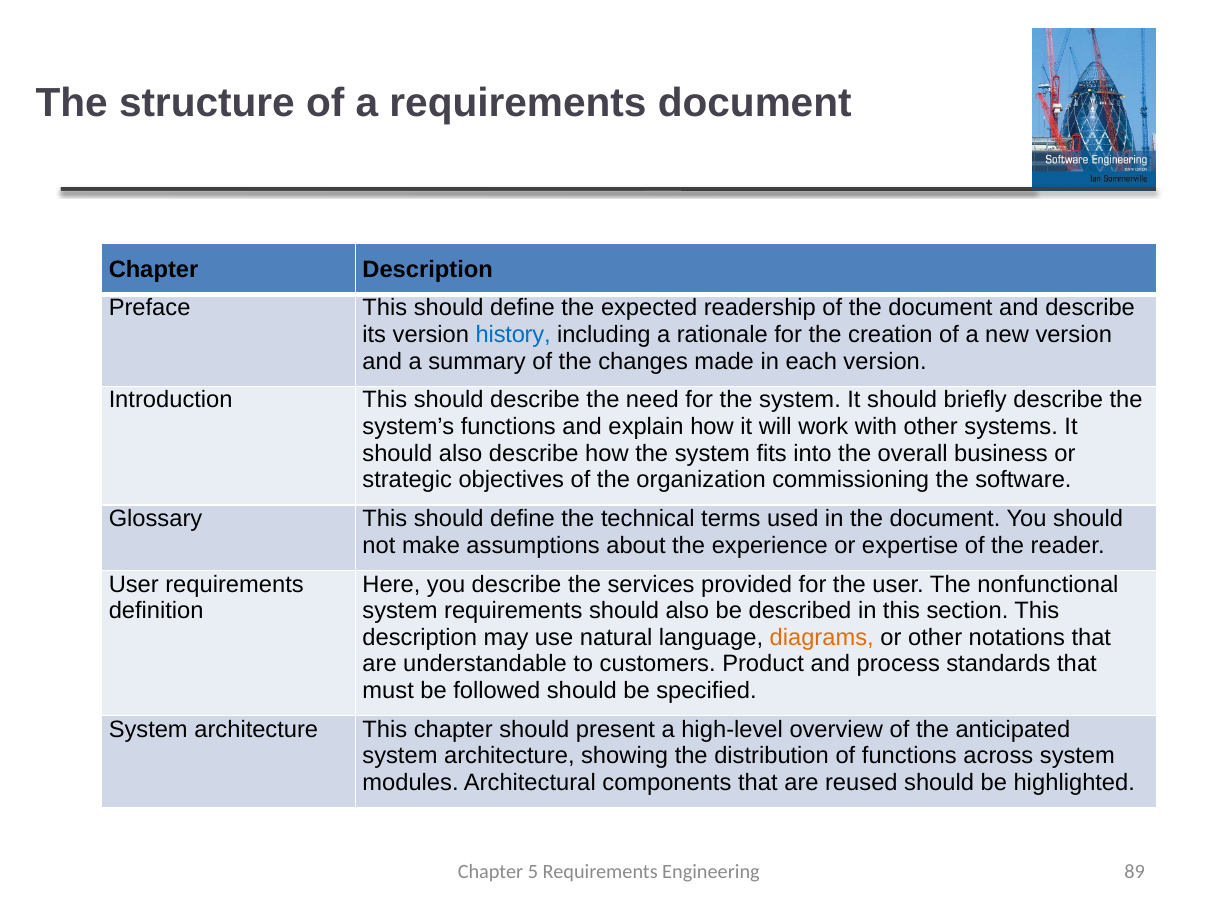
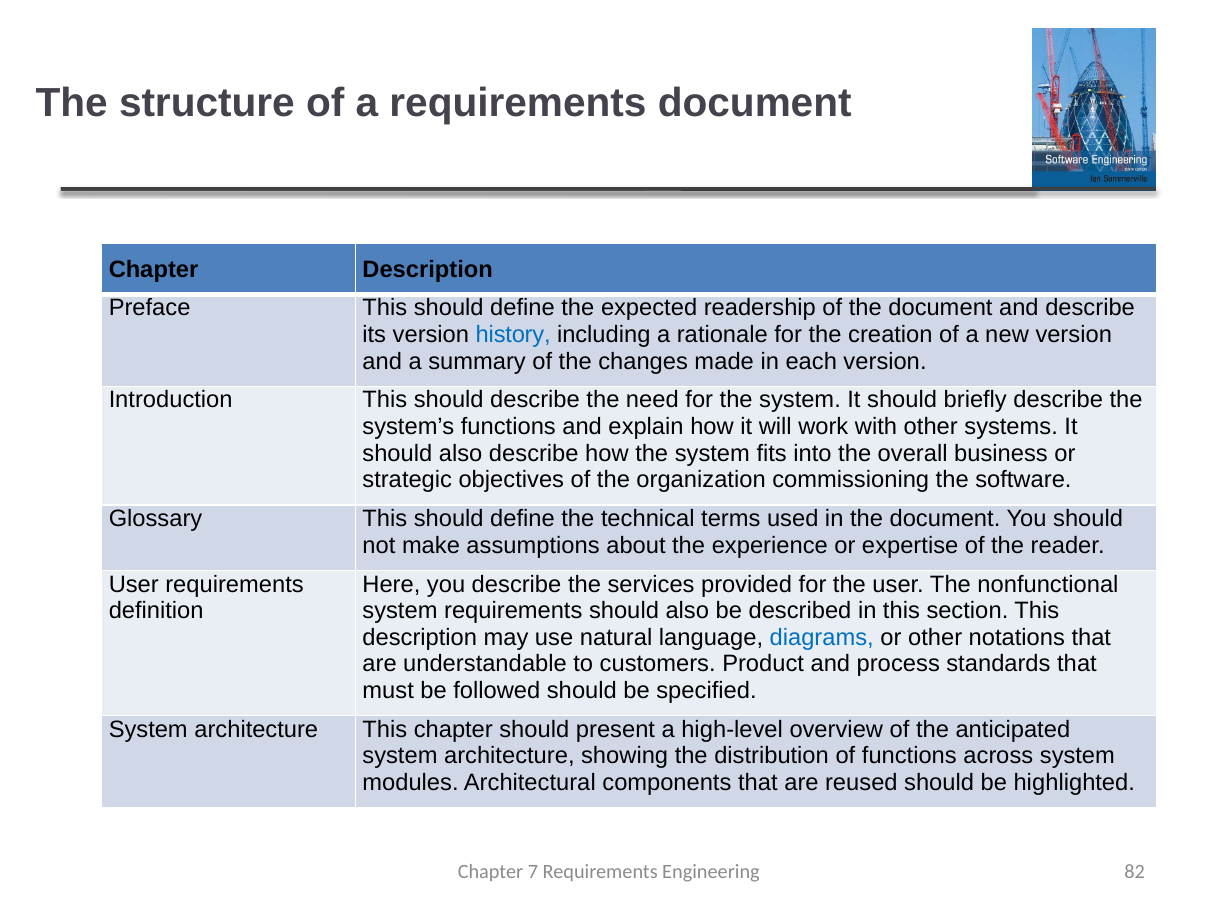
diagrams colour: orange -> blue
5: 5 -> 7
89: 89 -> 82
